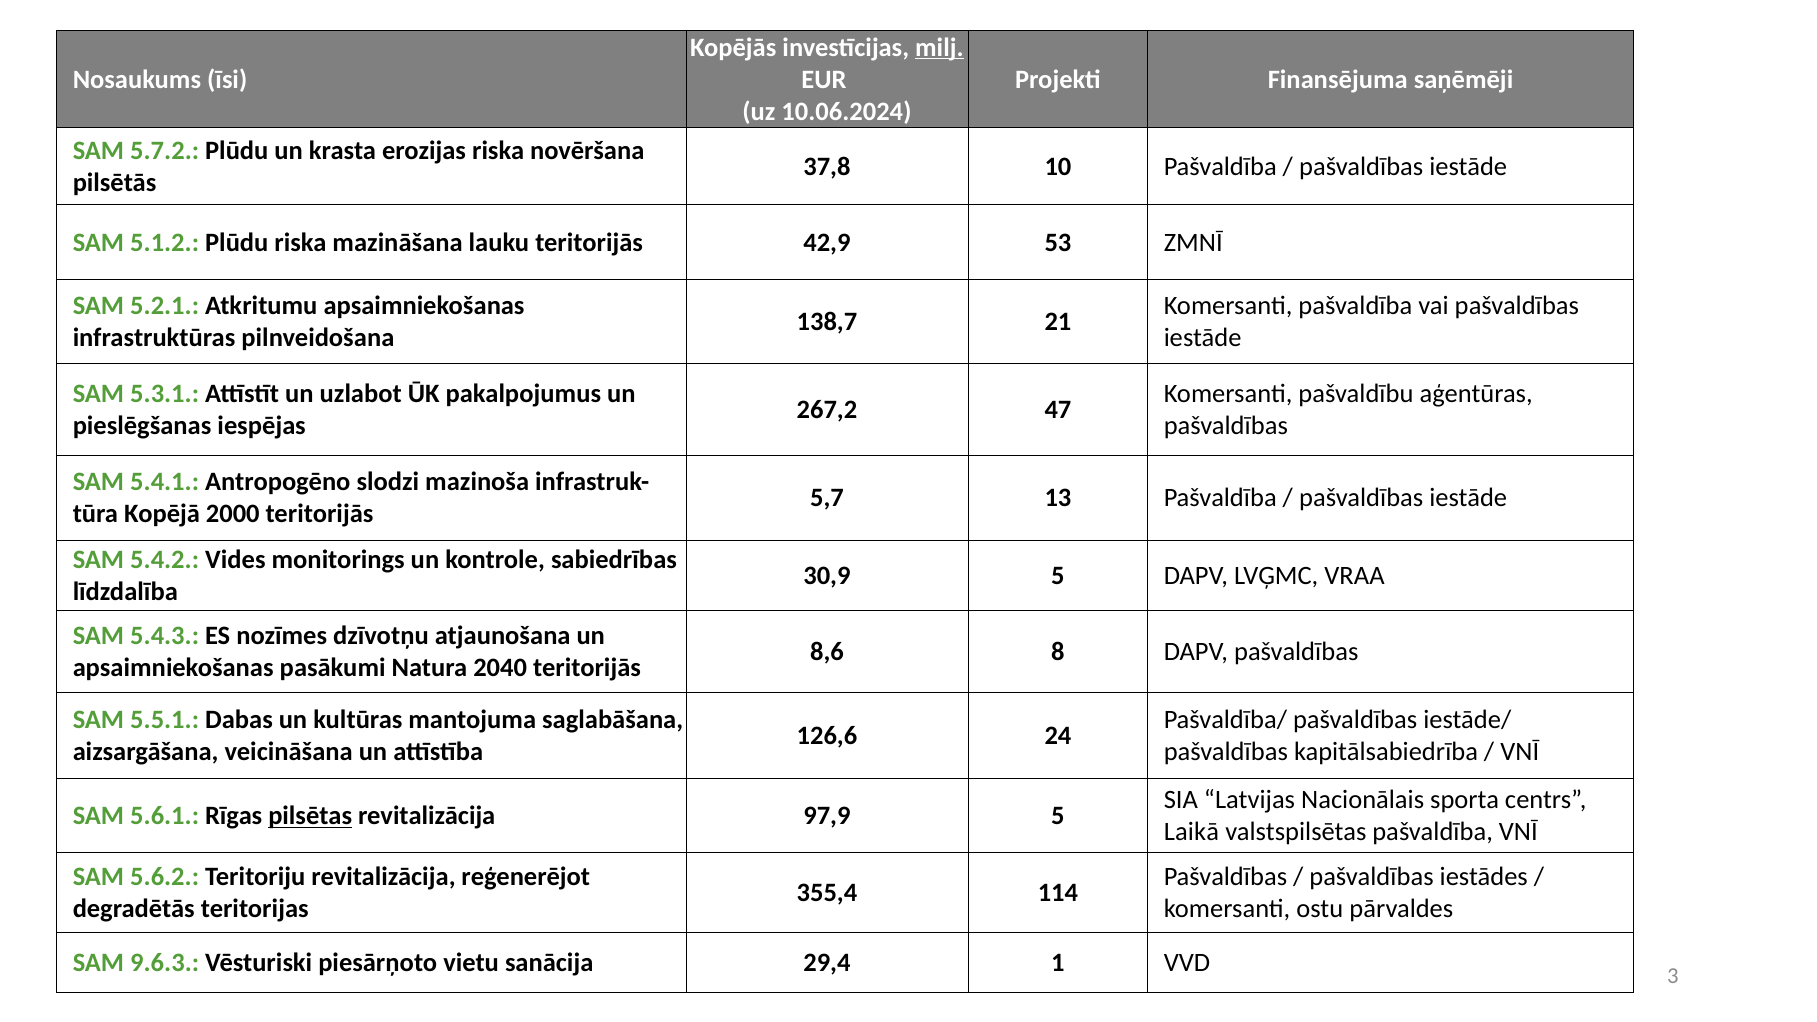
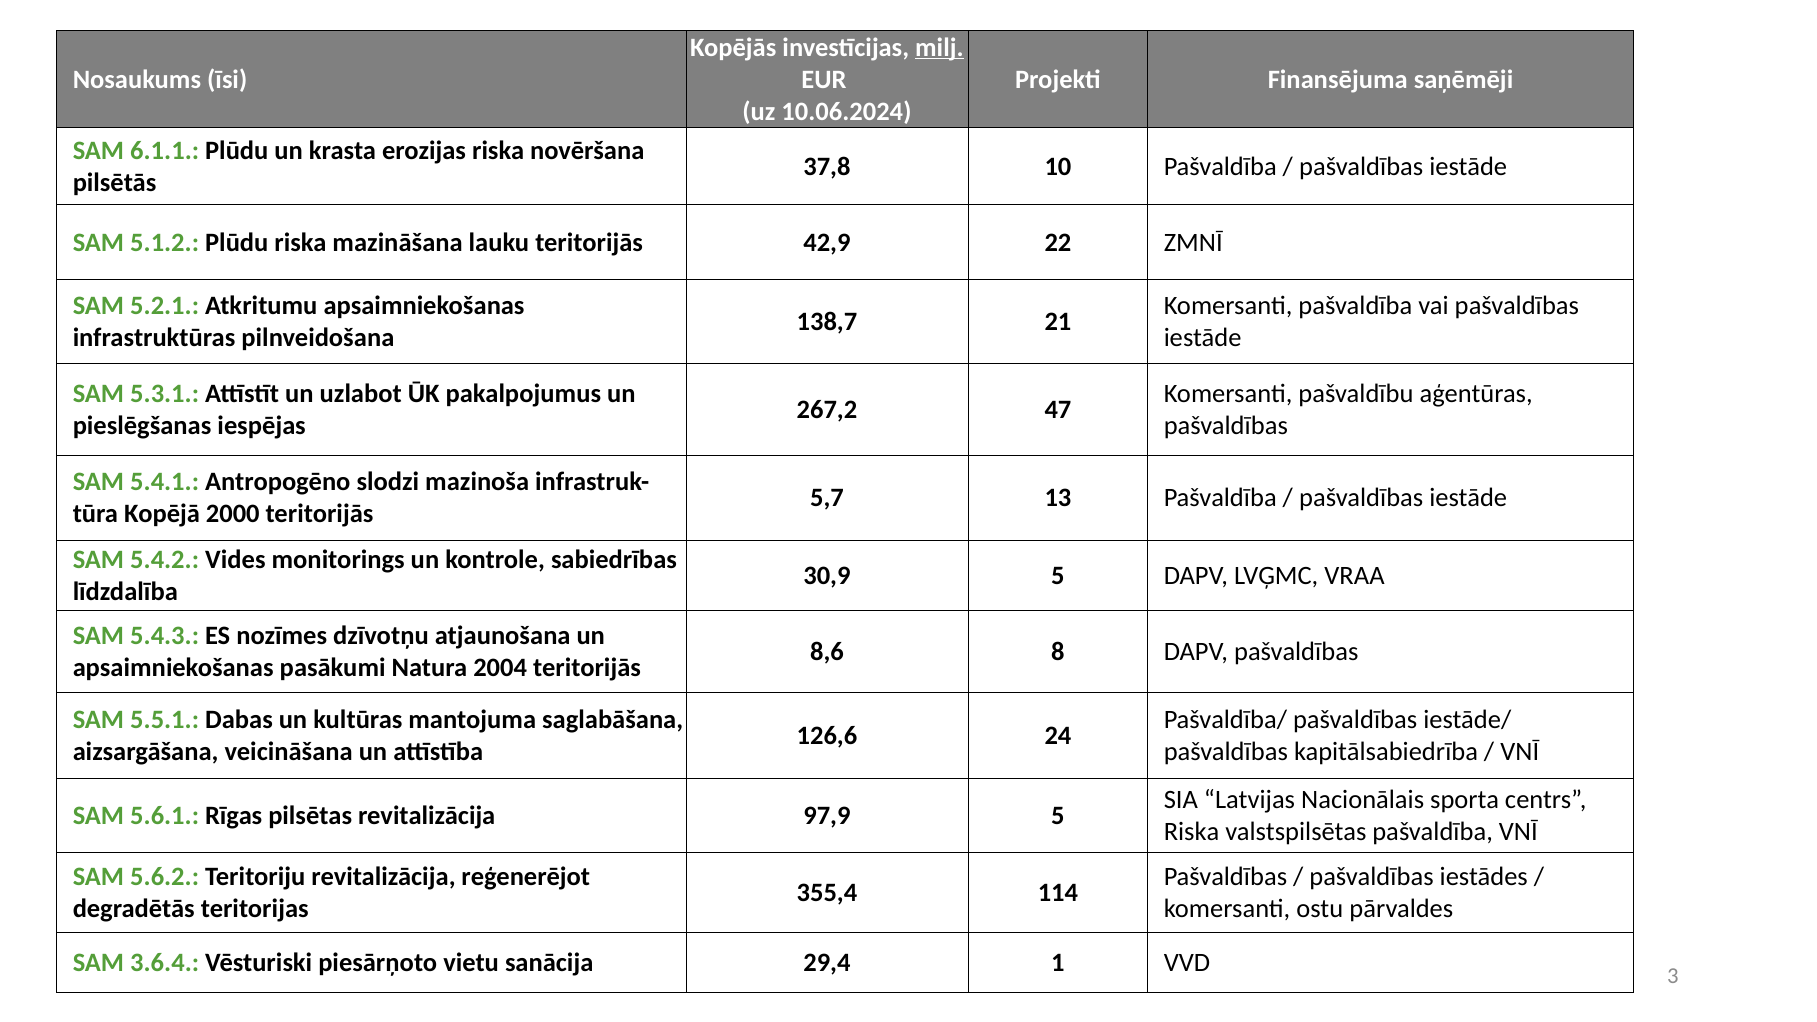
5.7.2: 5.7.2 -> 6.1.1
53: 53 -> 22
2040: 2040 -> 2004
pilsētas underline: present -> none
Laikā at (1191, 832): Laikā -> Riska
9.6.3: 9.6.3 -> 3.6.4
